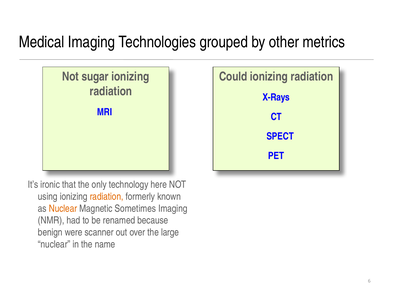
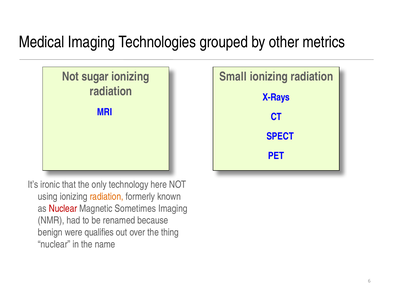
Could: Could -> Small
Nuclear at (63, 208) colour: orange -> red
scanner: scanner -> qualifies
large: large -> thing
